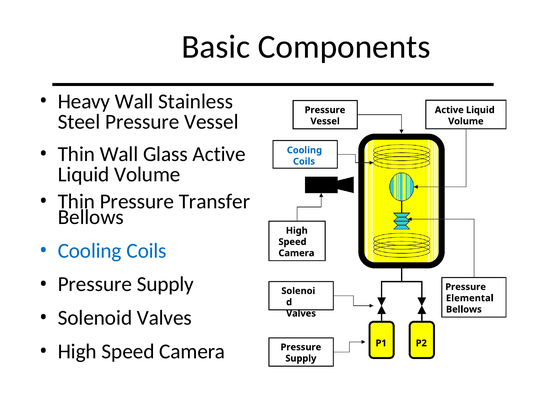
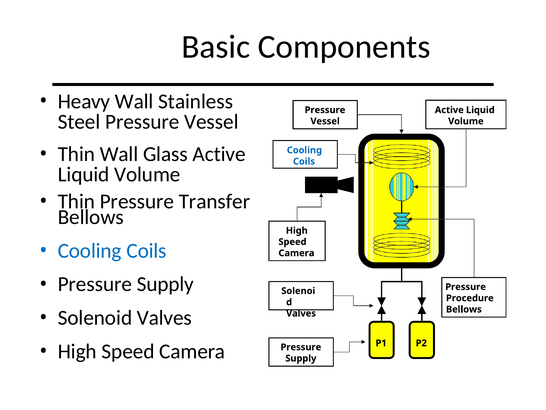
Elemental: Elemental -> Procedure
